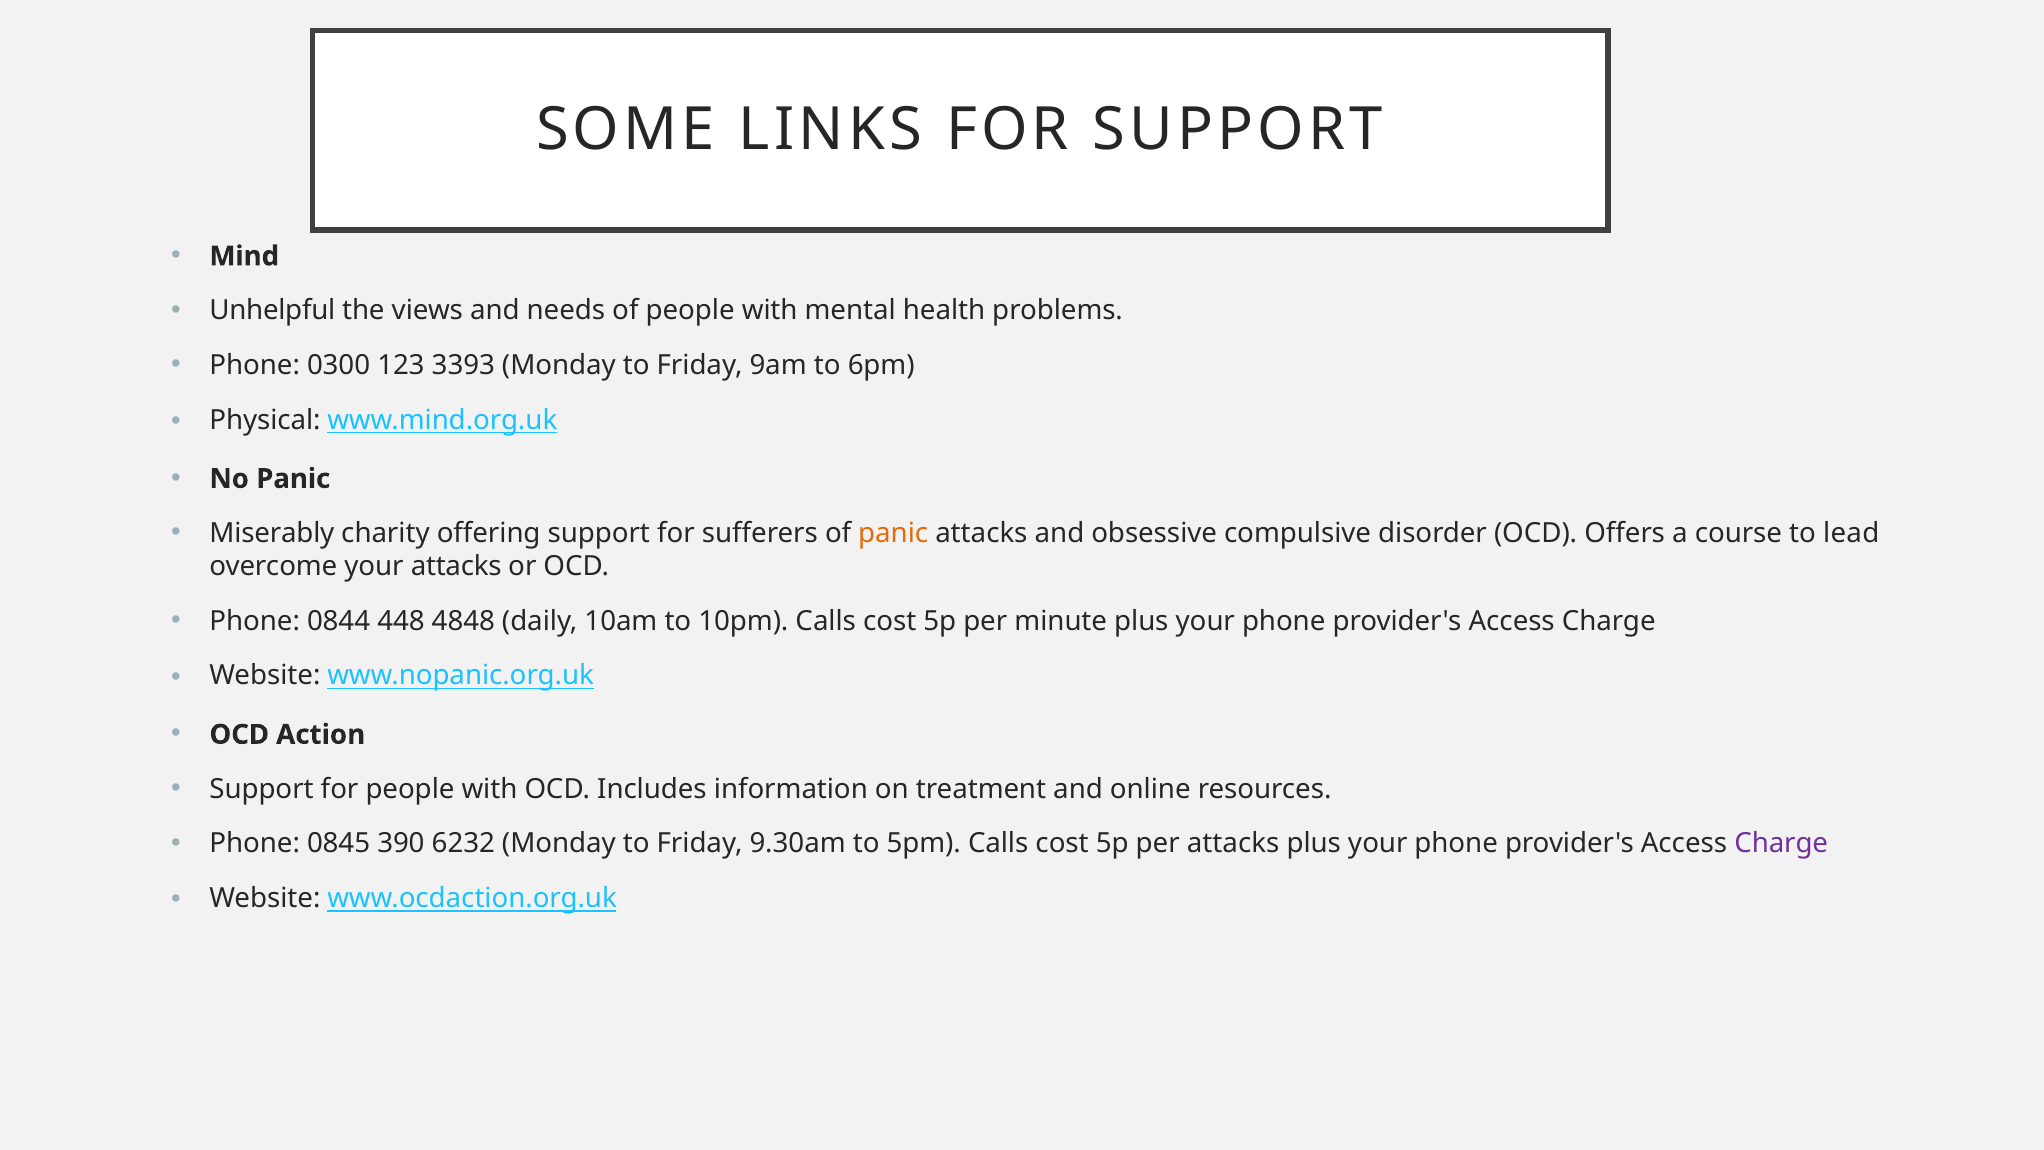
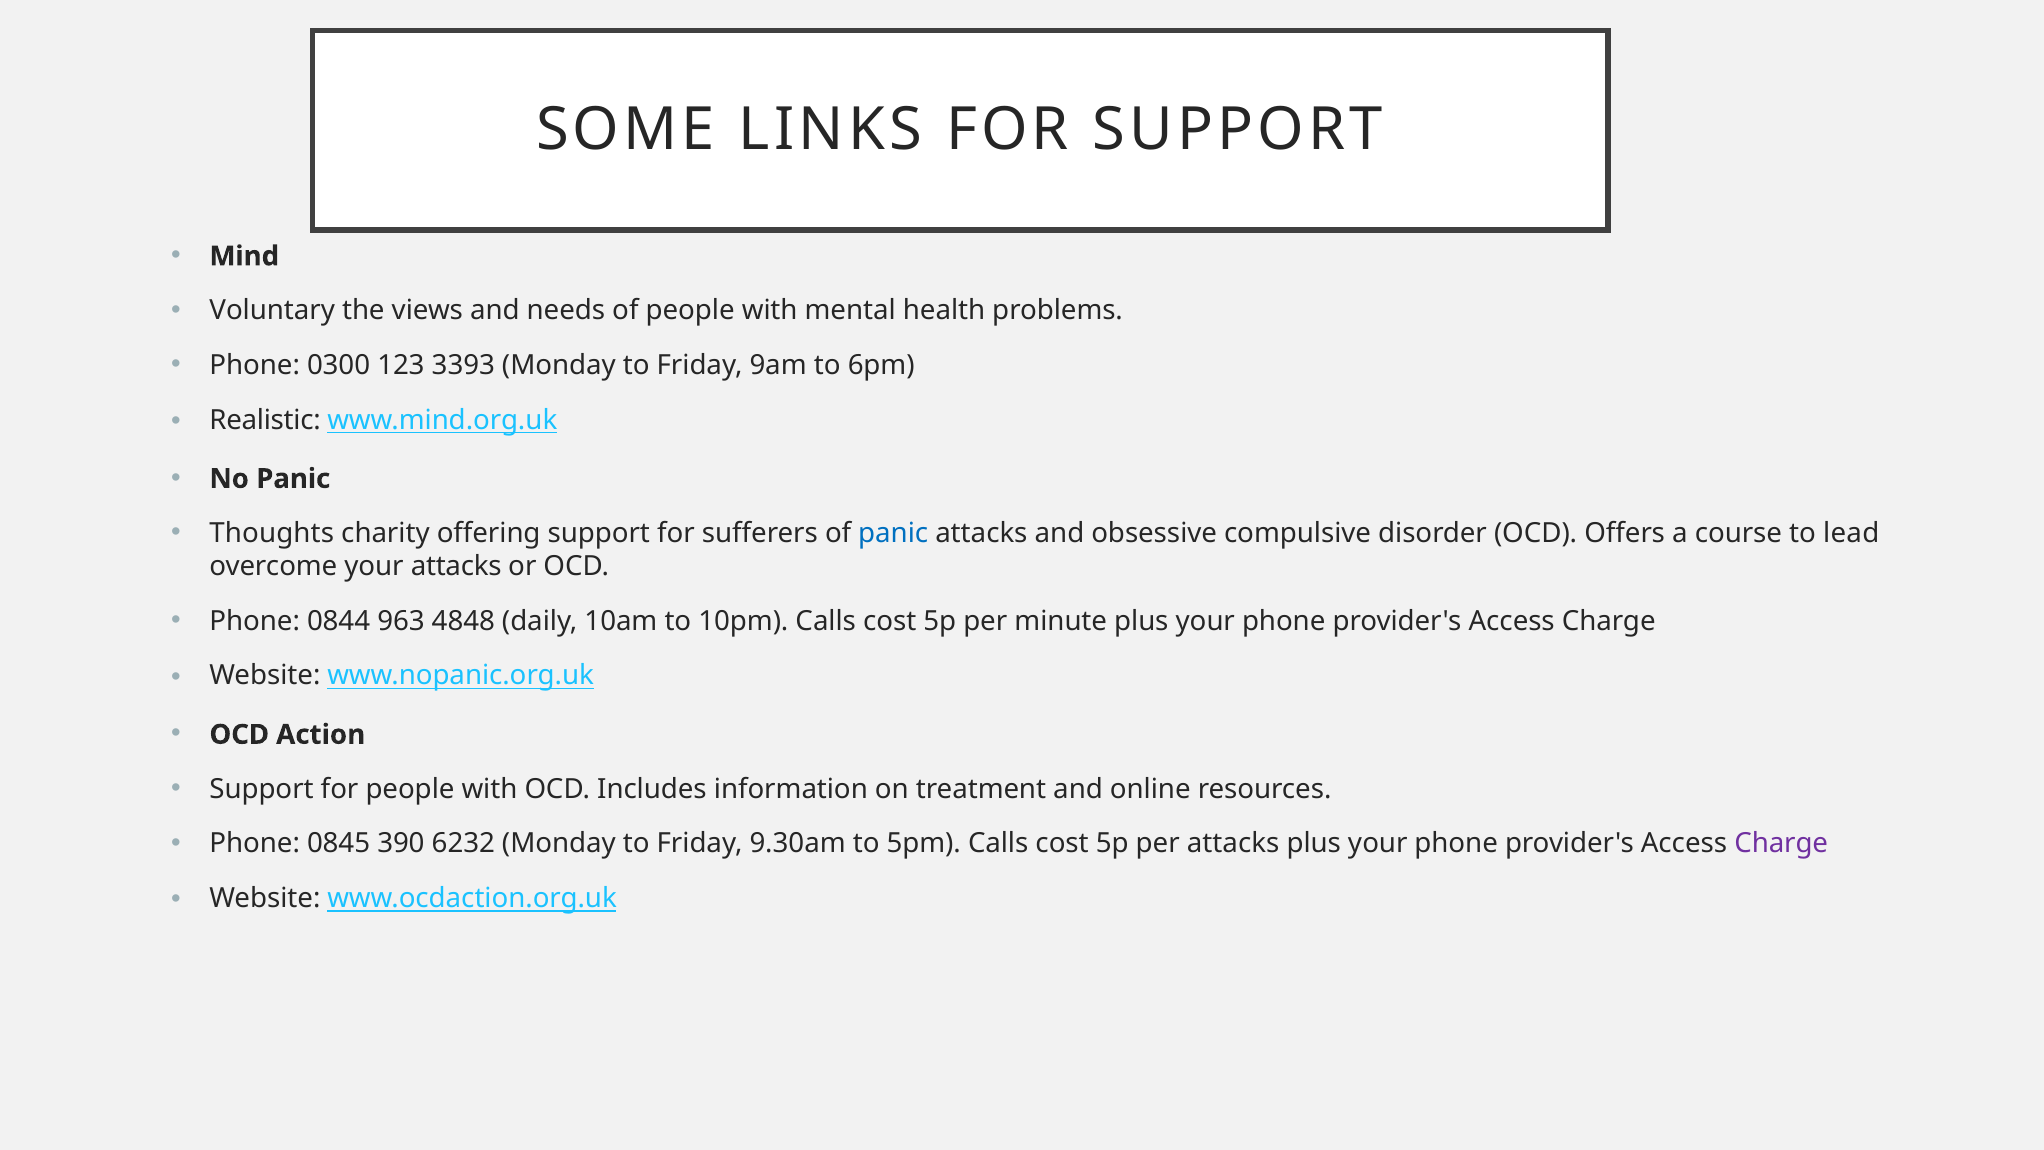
Unhelpful: Unhelpful -> Voluntary
Physical: Physical -> Realistic
Miserably: Miserably -> Thoughts
panic at (893, 533) colour: orange -> blue
448: 448 -> 963
